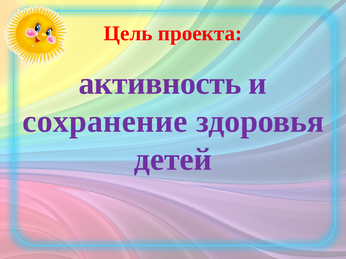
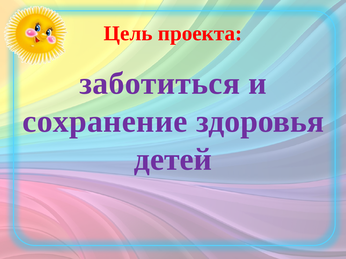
активность: активность -> заботиться
